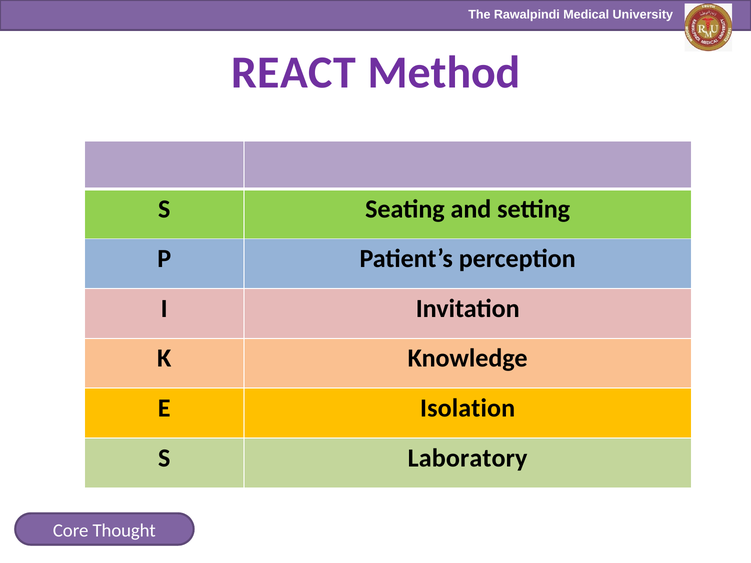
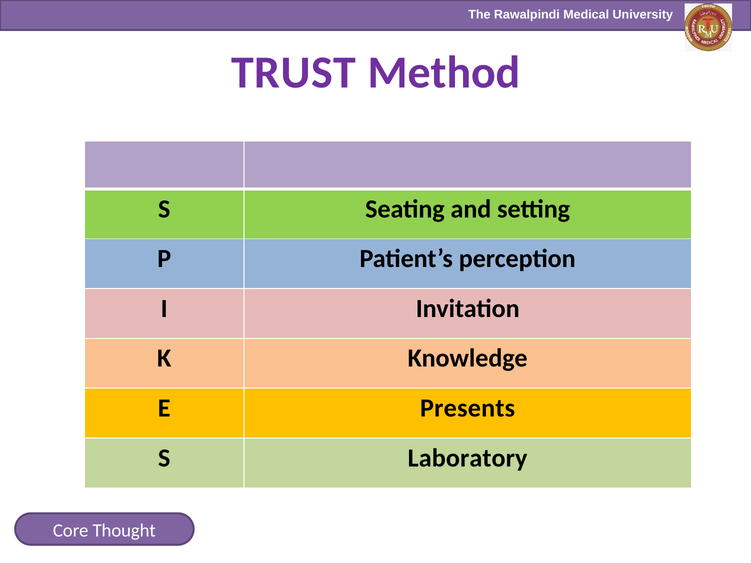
REACT: REACT -> TRUST
Isolation: Isolation -> Presents
